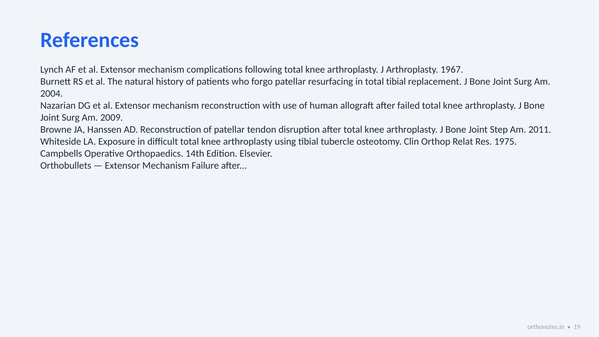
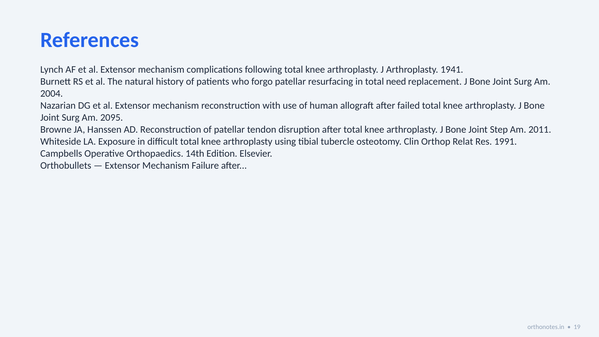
1967: 1967 -> 1941
total tibial: tibial -> need
2009: 2009 -> 2095
1975: 1975 -> 1991
